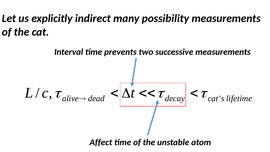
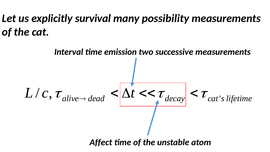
indirect: indirect -> survival
prevents: prevents -> emission
